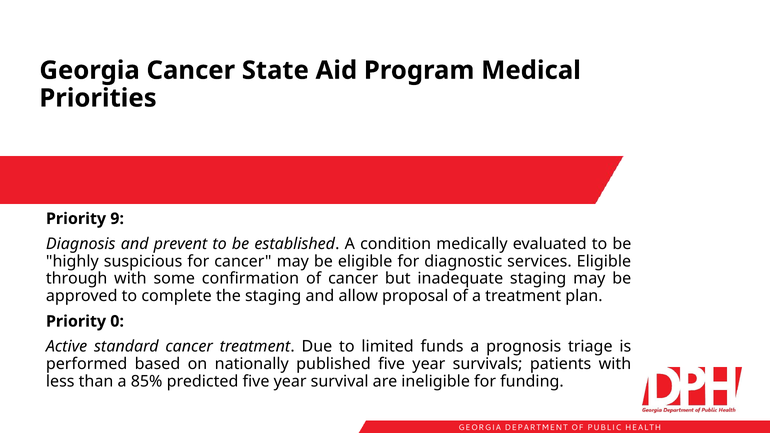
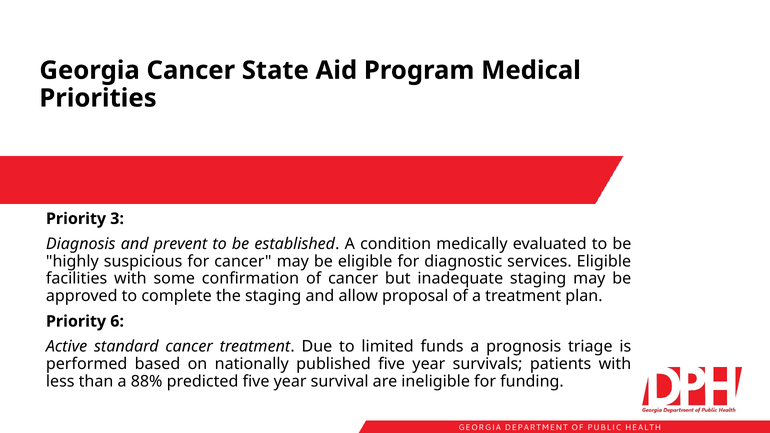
9: 9 -> 3
through: through -> facilities
0: 0 -> 6
85%: 85% -> 88%
